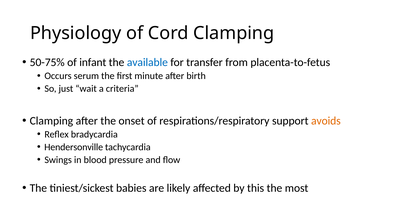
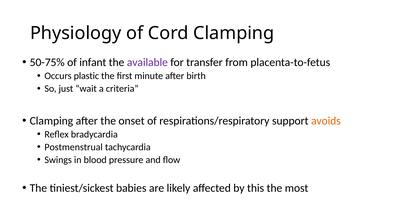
available colour: blue -> purple
serum: serum -> plastic
Hendersonville: Hendersonville -> Postmenstrual
